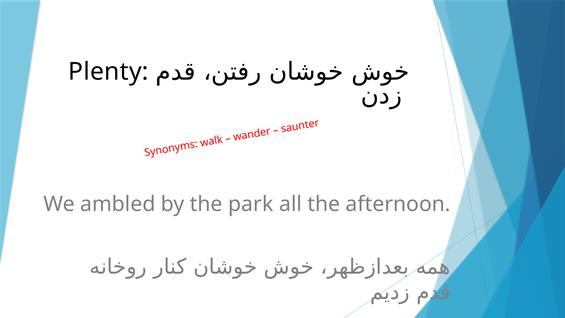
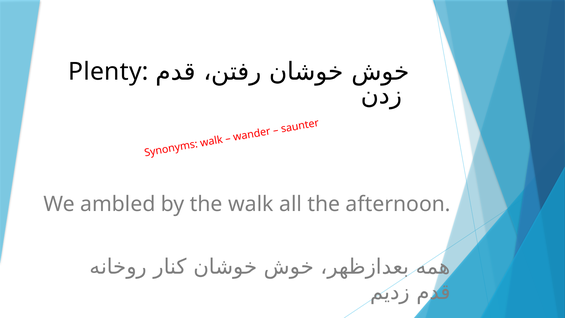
the park: park -> walk
